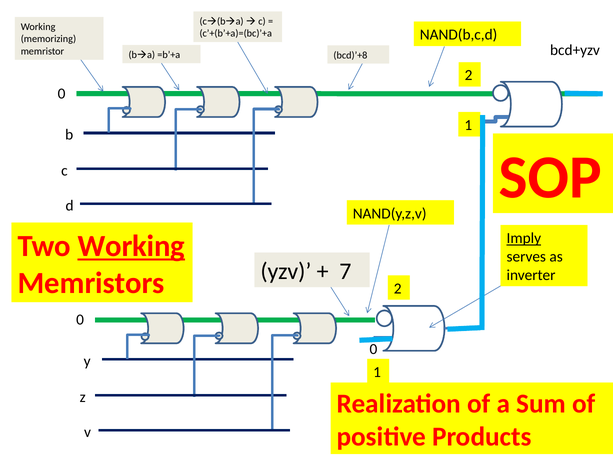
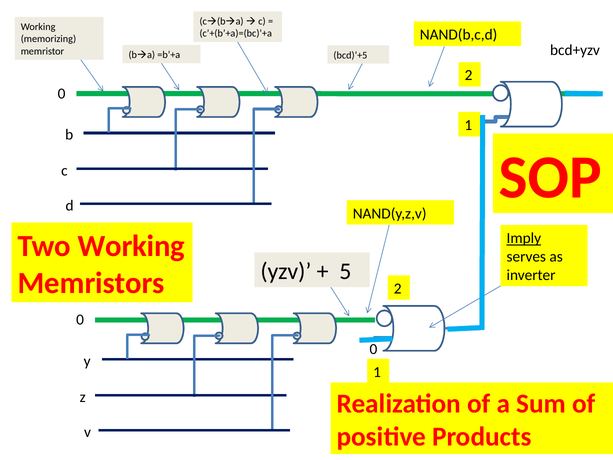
bcd)’+8: bcd)’+8 -> bcd)’+5
Working at (131, 246) underline: present -> none
7: 7 -> 5
